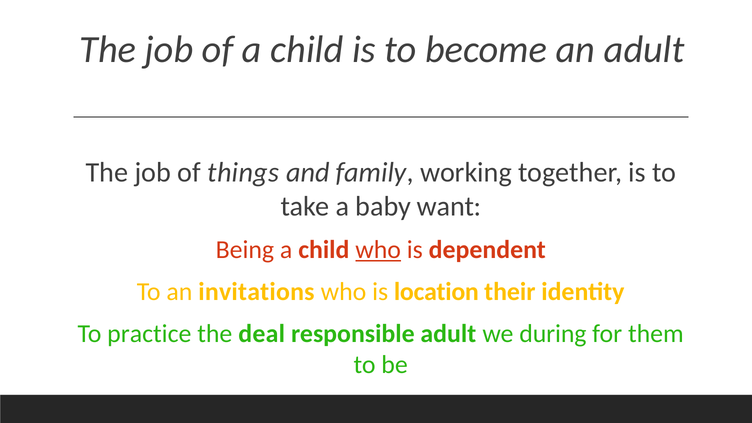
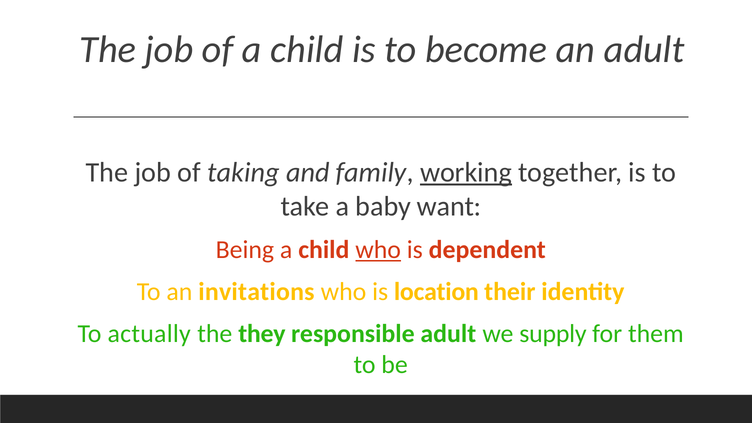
things: things -> taking
working underline: none -> present
practice: practice -> actually
deal: deal -> they
during: during -> supply
